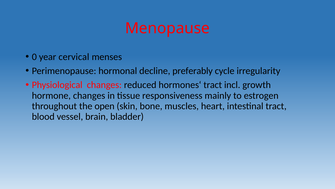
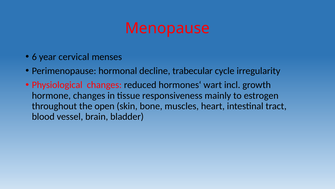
0: 0 -> 6
preferably: preferably -> trabecular
hormones‘ tract: tract -> wart
